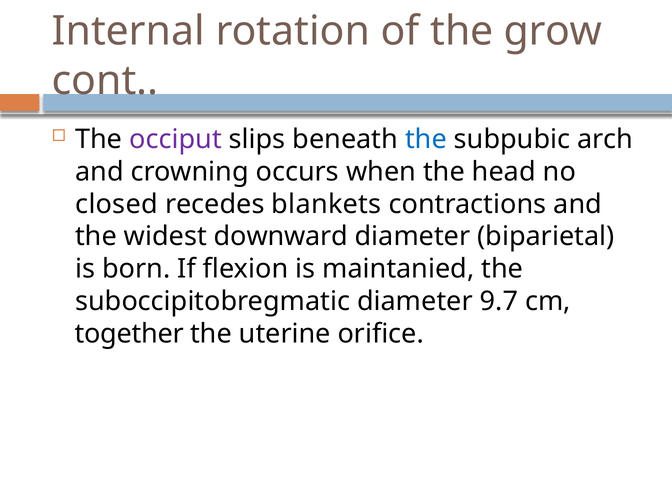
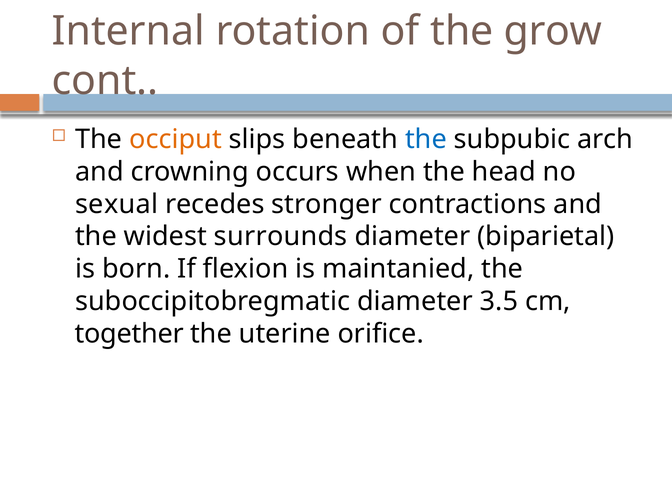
occiput colour: purple -> orange
closed: closed -> sexual
blankets: blankets -> stronger
downward: downward -> surrounds
9.7: 9.7 -> 3.5
